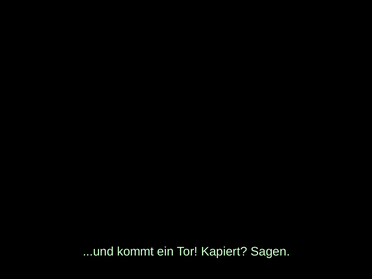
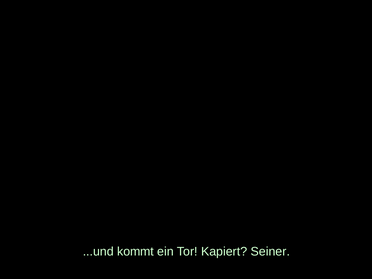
Sagen: Sagen -> Seiner
